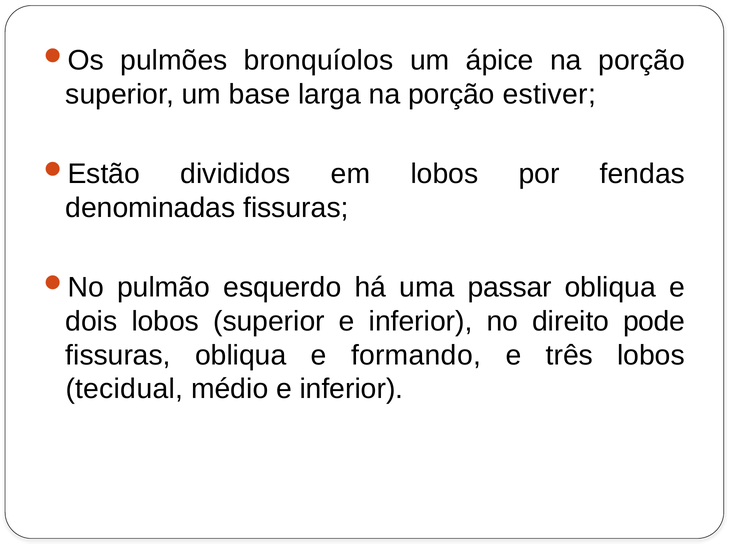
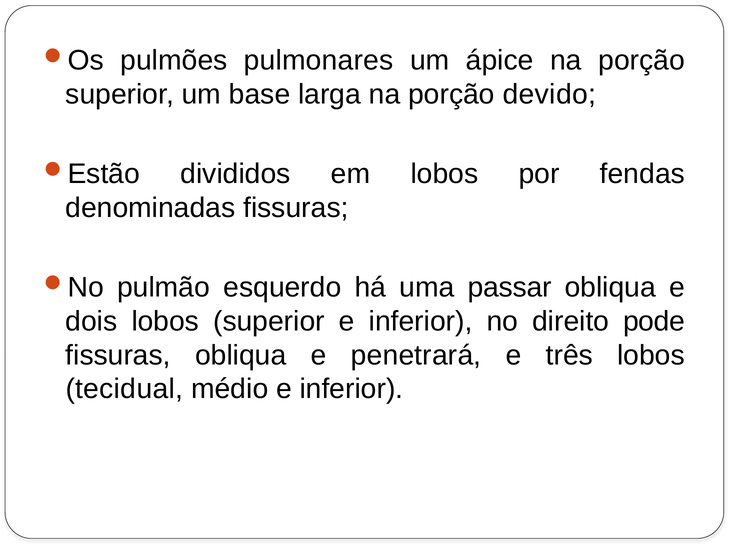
bronquíolos: bronquíolos -> pulmonares
estiver: estiver -> devido
formando: formando -> penetrará
